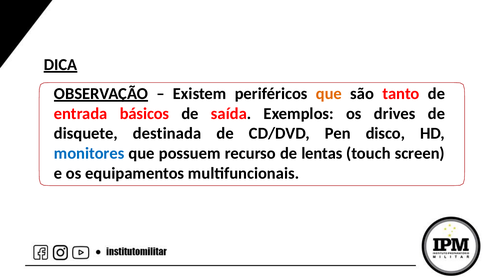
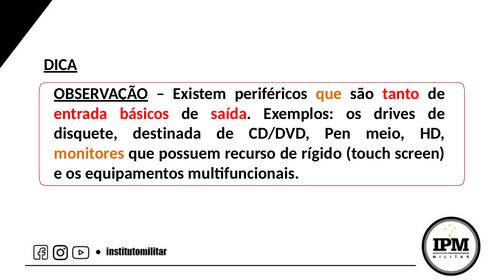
disco: disco -> meio
monitores colour: blue -> orange
lentas: lentas -> rígido
